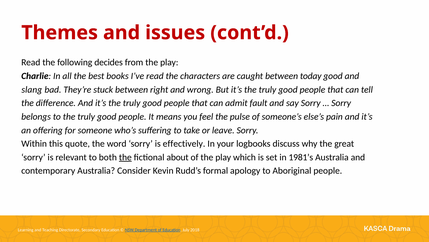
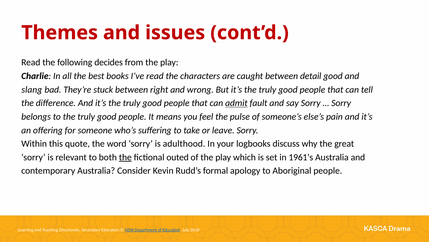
today: today -> detail
admit underline: none -> present
effectively: effectively -> adulthood
about: about -> outed
1981’s: 1981’s -> 1961’s
